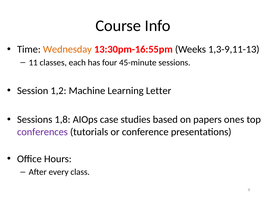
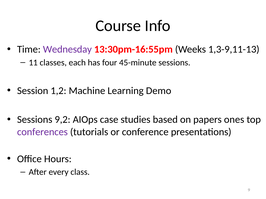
Wednesday colour: orange -> purple
Letter: Letter -> Demo
1,8: 1,8 -> 9,2
